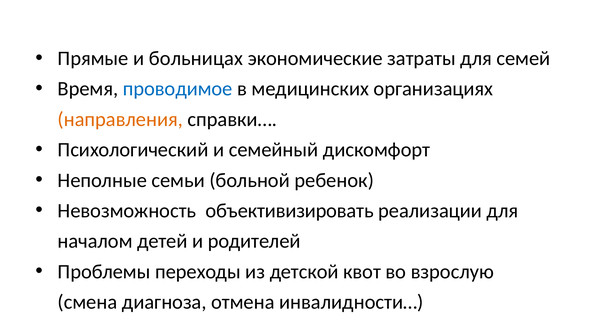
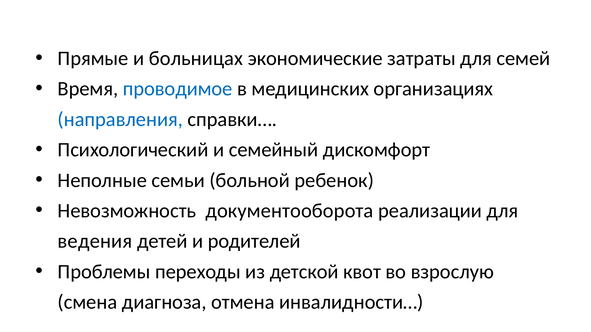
направления colour: orange -> blue
объективизировать: объективизировать -> документооборота
началом: началом -> ведения
